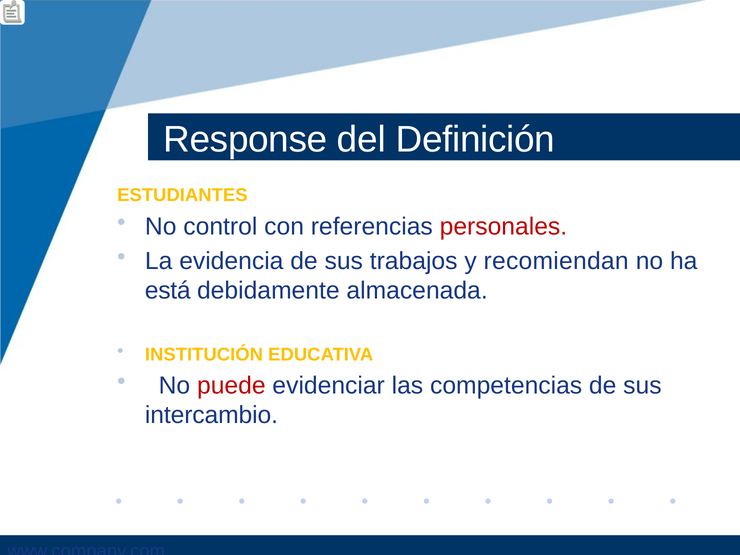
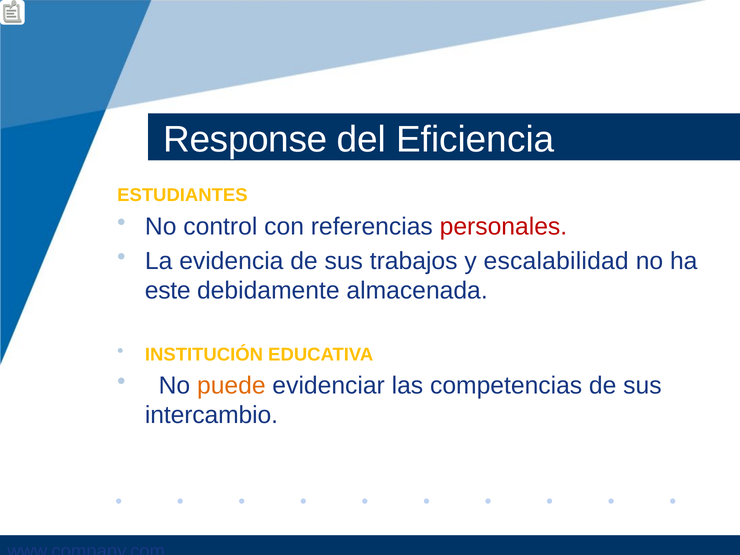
Definición: Definición -> Eficiencia
recomiendan: recomiendan -> escalabilidad
está: está -> este
puede colour: red -> orange
